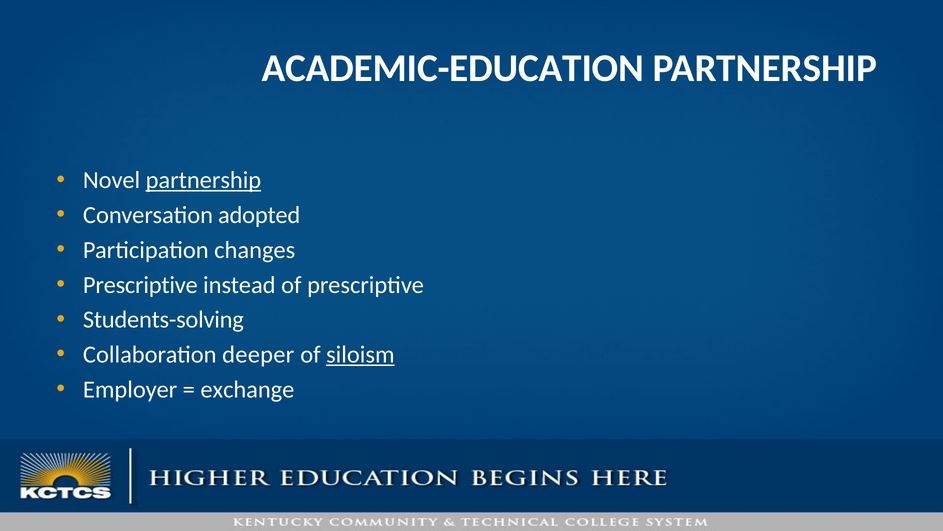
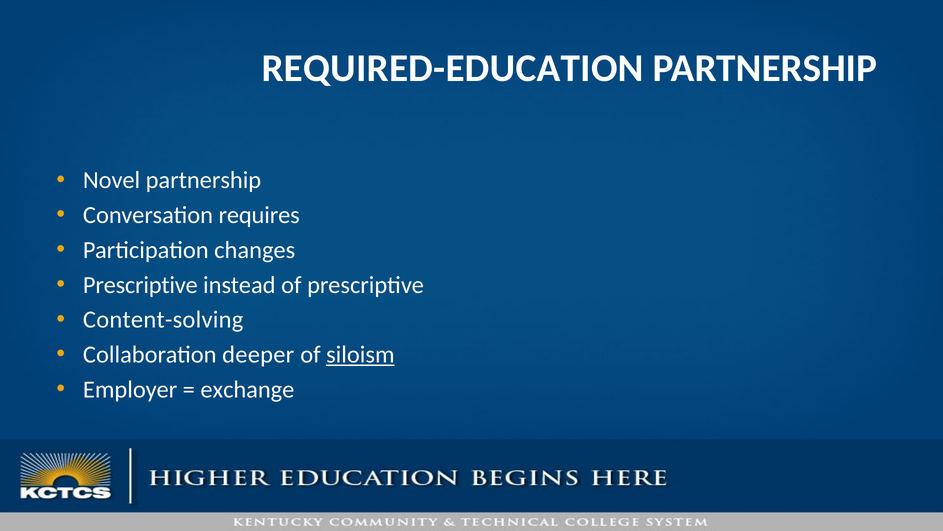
ACADEMIC-EDUCATION: ACADEMIC-EDUCATION -> REQUIRED-EDUCATION
partnership at (203, 180) underline: present -> none
adopted: adopted -> requires
Students-solving: Students-solving -> Content-solving
